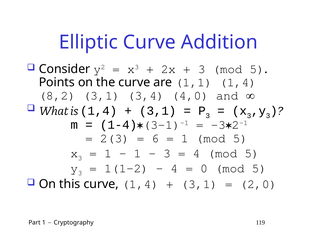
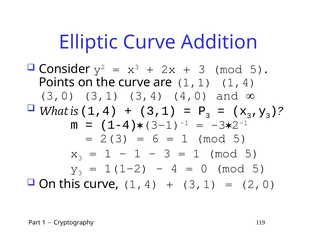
8,2: 8,2 -> 3,0
4 at (197, 153): 4 -> 1
